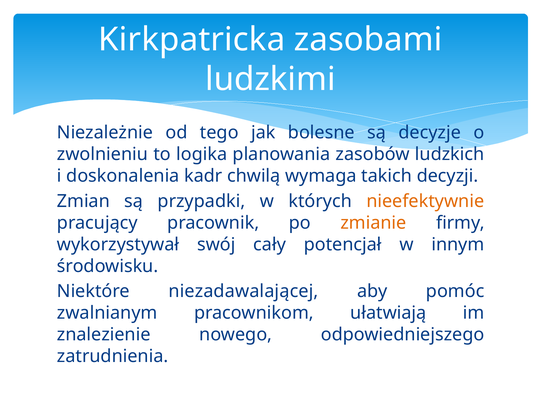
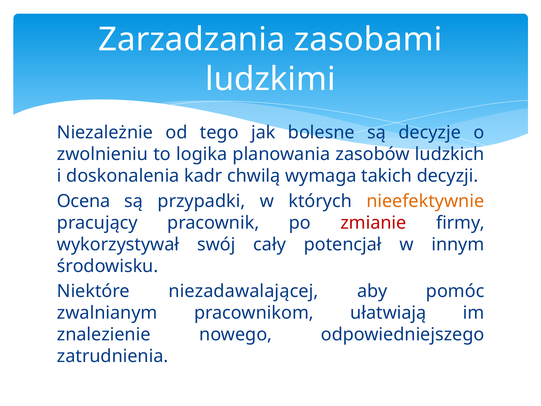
Kirkpatricka: Kirkpatricka -> Zarzadzania
Zmian: Zmian -> Ocena
zmianie colour: orange -> red
